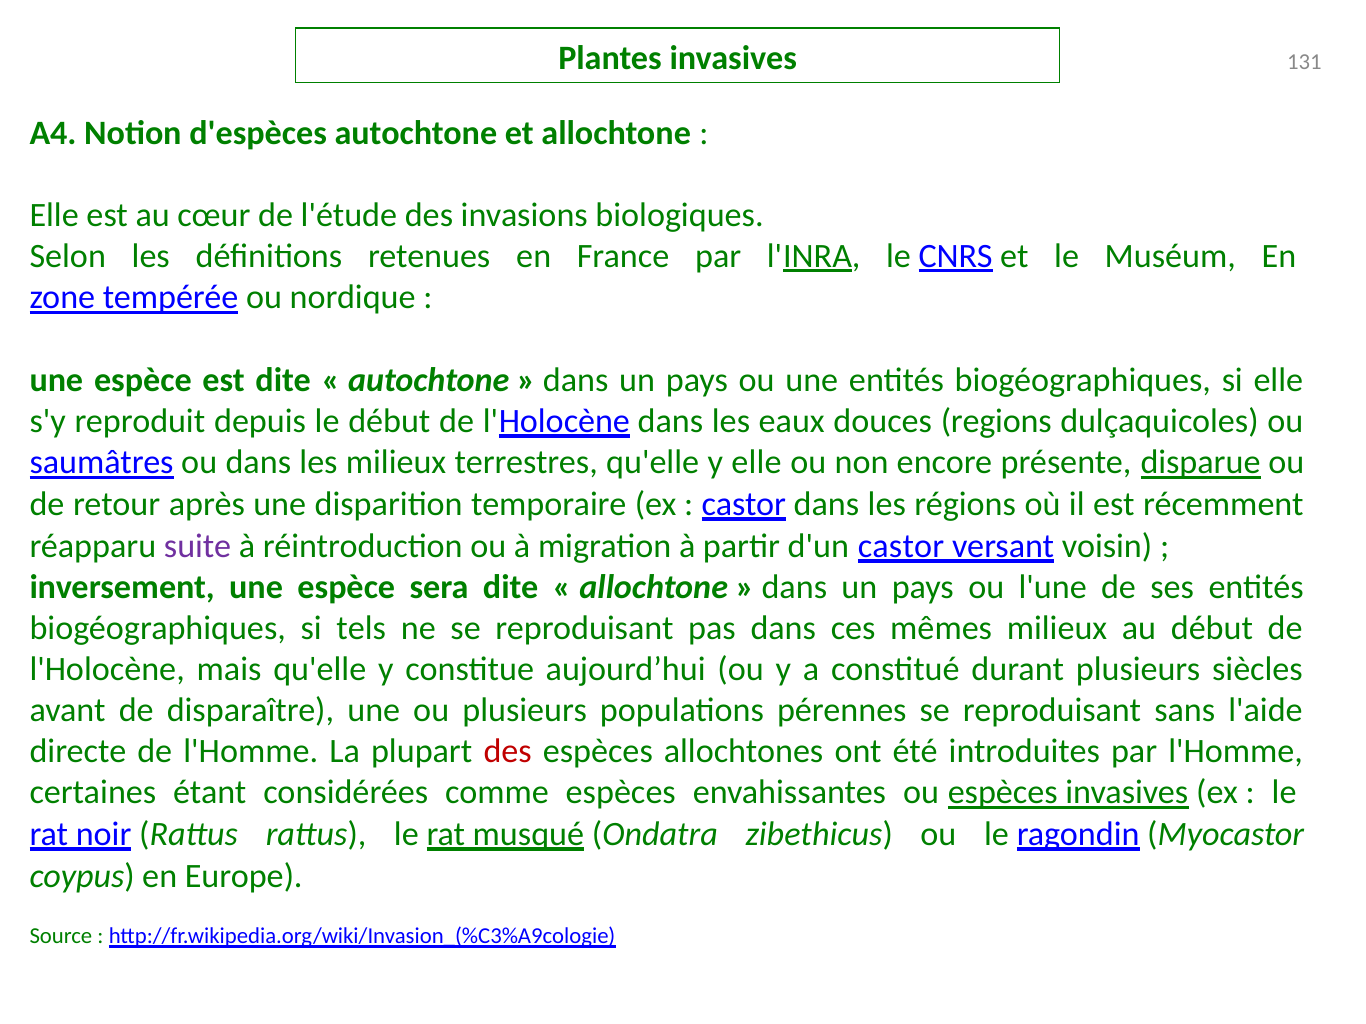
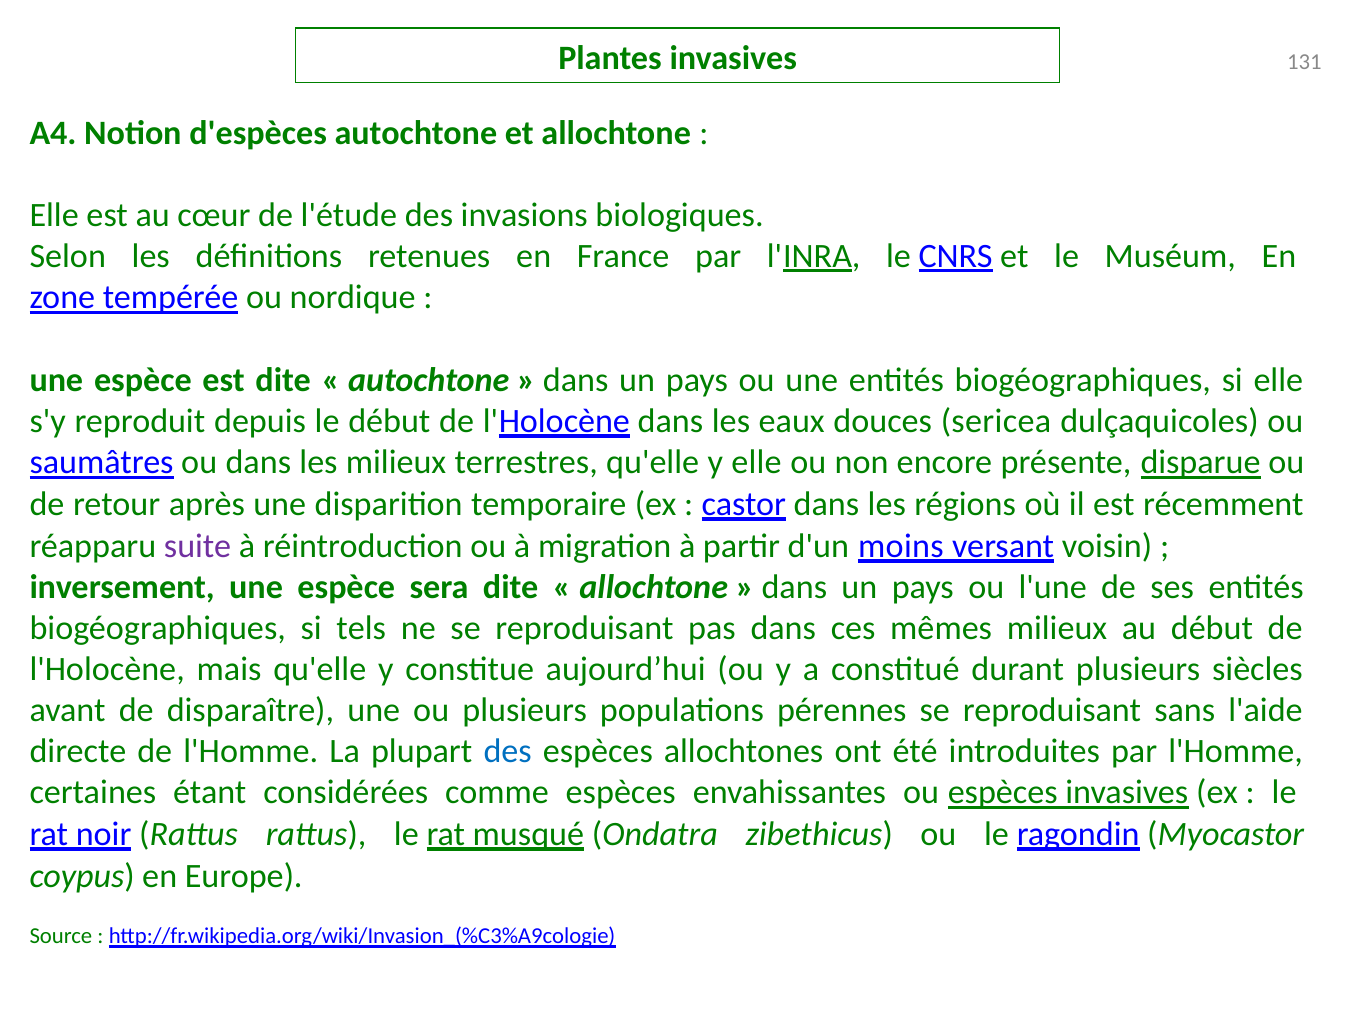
regions: regions -> sericea
d'un castor: castor -> moins
des at (508, 752) colour: red -> blue
